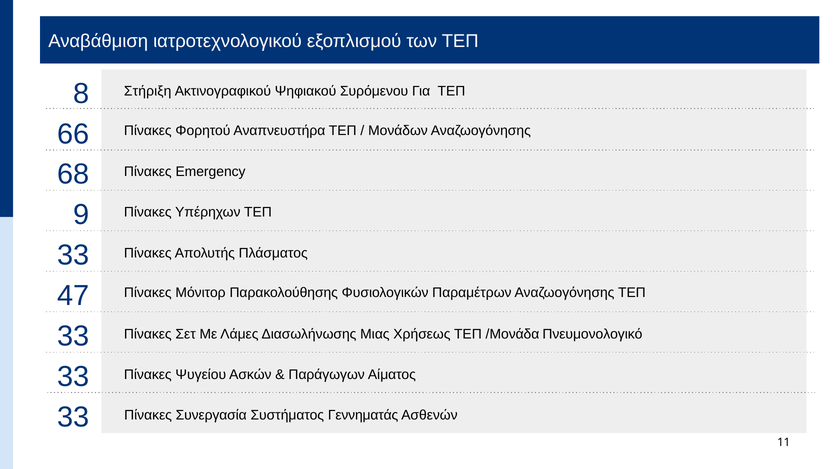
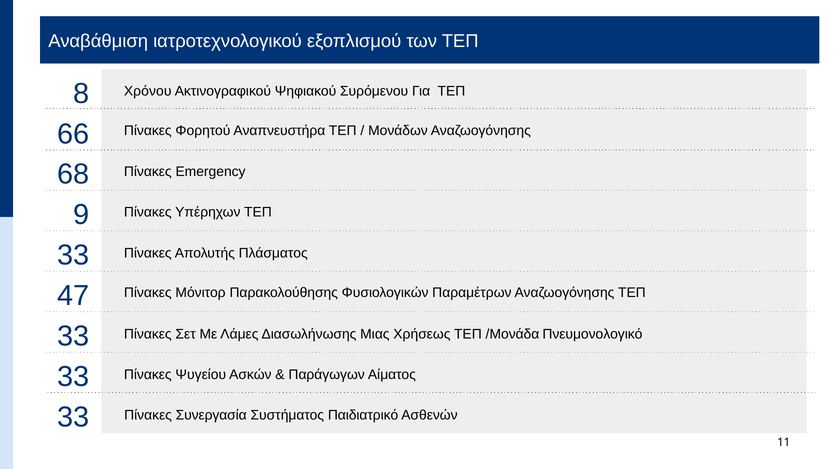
Στήριξη: Στήριξη -> Χρόνου
Γεννηματάς: Γεννηματάς -> Παιδιατρικό
